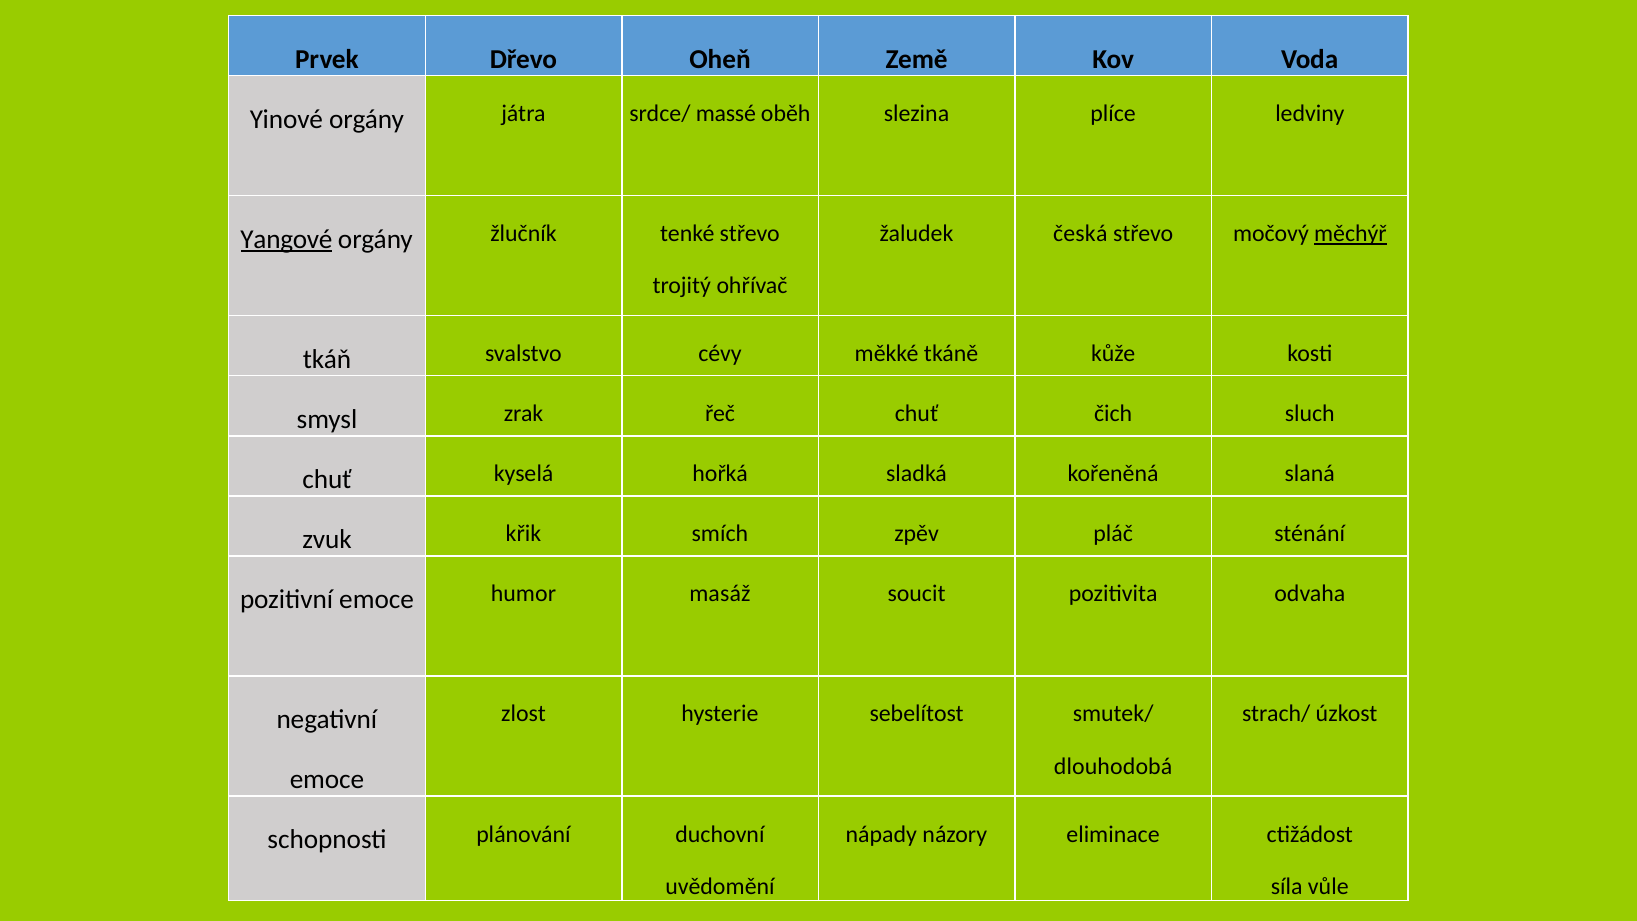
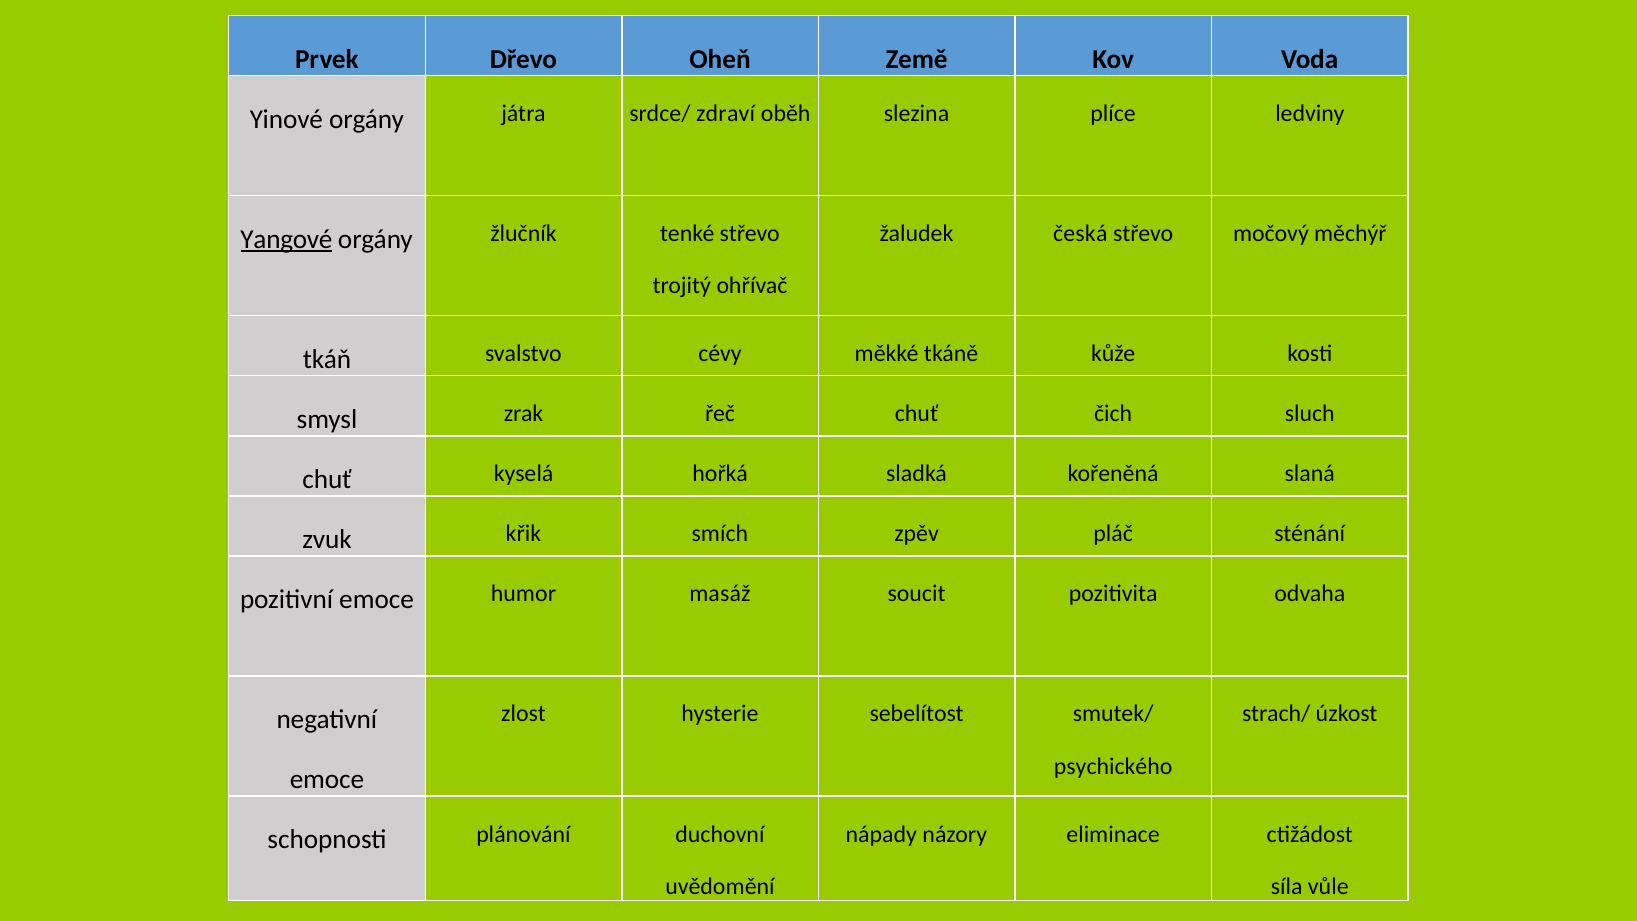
massé: massé -> zdraví
měchýř underline: present -> none
dlouhodobá: dlouhodobá -> psychického
